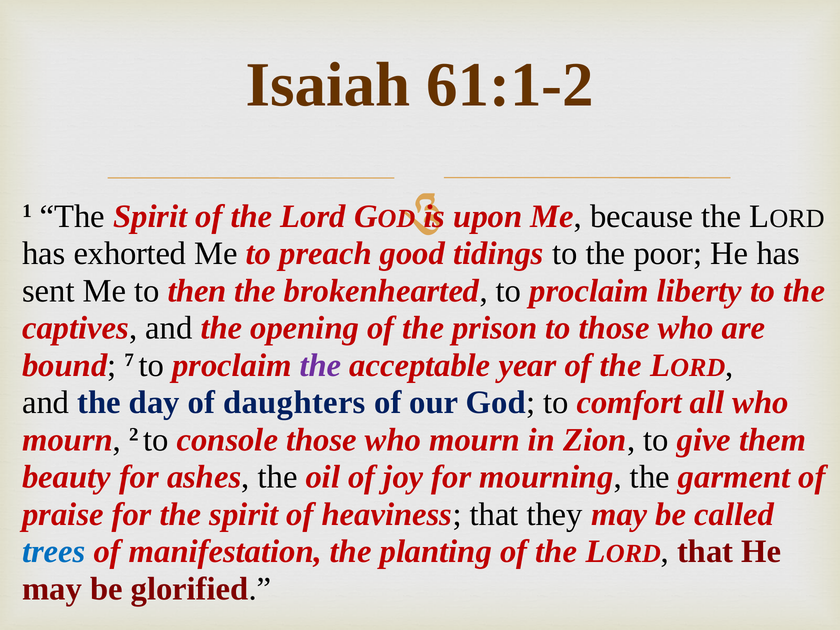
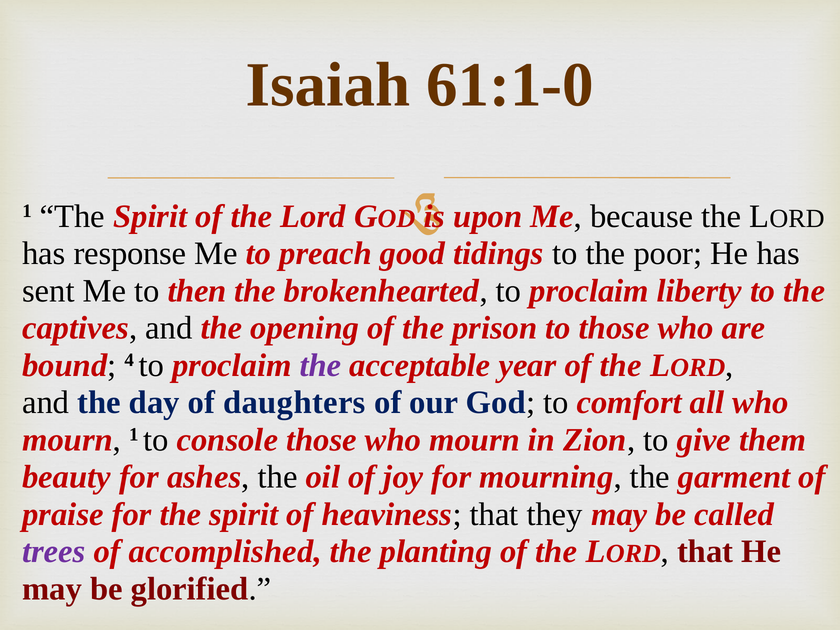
61:1-2: 61:1-2 -> 61:1-0
exhorted: exhorted -> response
7: 7 -> 4
mourn 2: 2 -> 1
trees colour: blue -> purple
manifestation: manifestation -> accomplished
